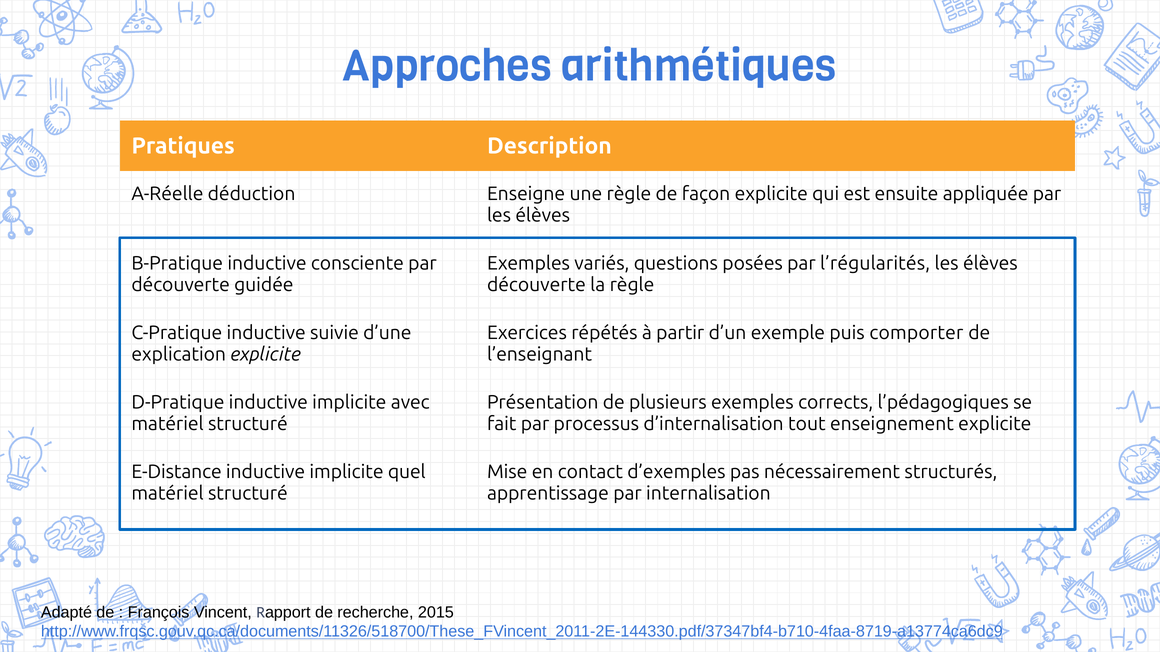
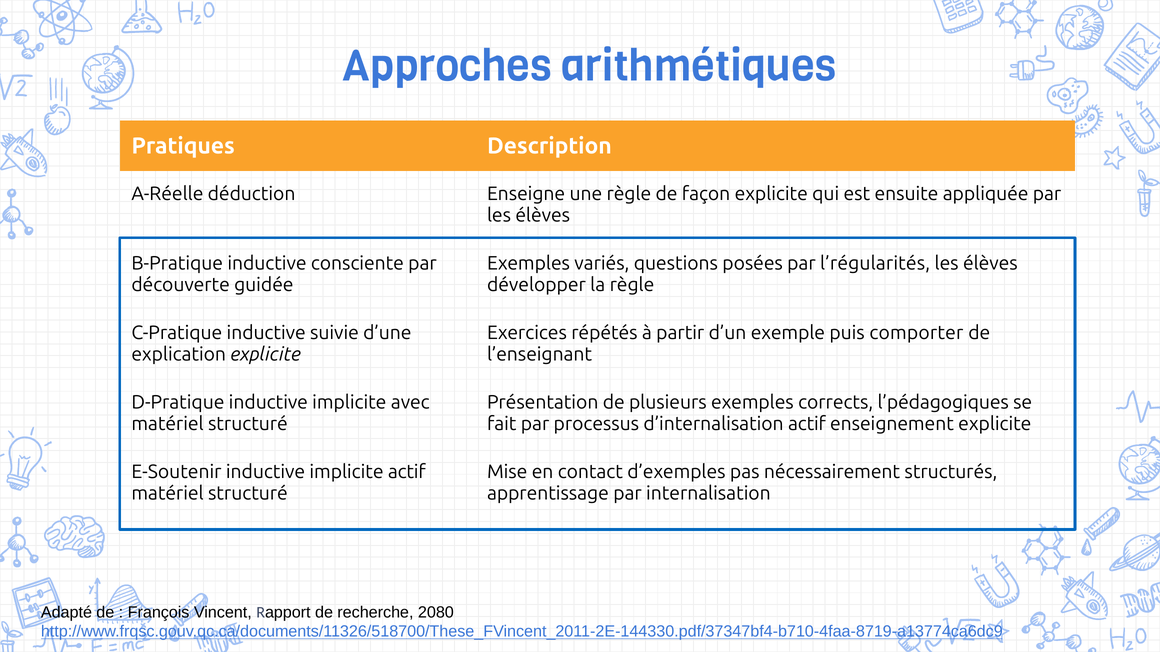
découverte at (536, 285): découverte -> développer
d’internalisation tout: tout -> actif
E-Distance: E-Distance -> E-Soutenir
implicite quel: quel -> actif
2015: 2015 -> 2080
